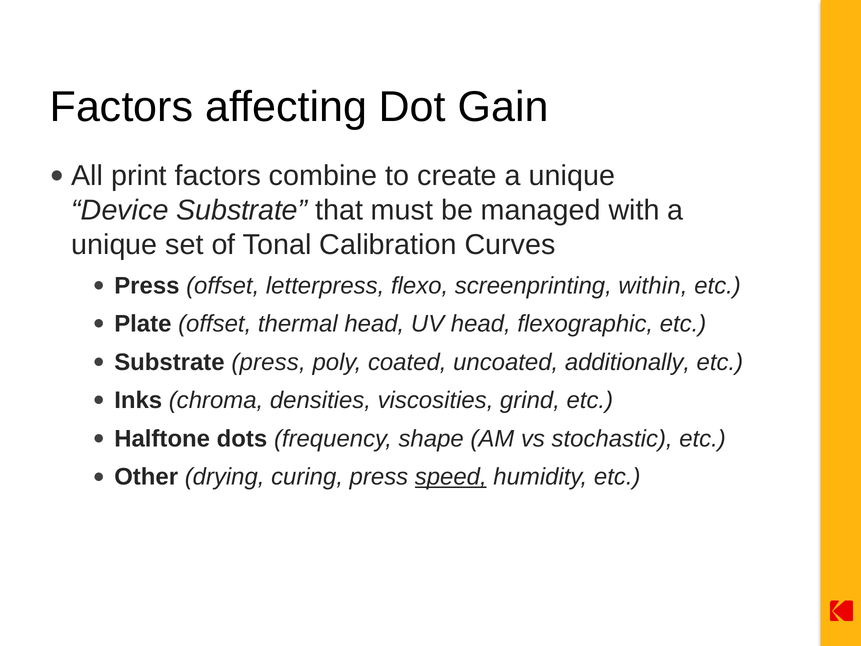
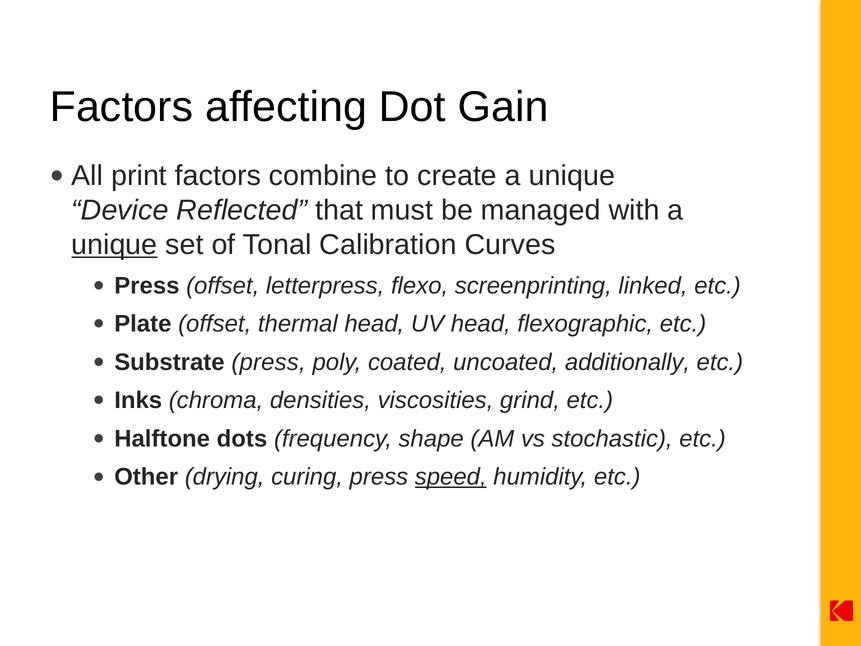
Device Substrate: Substrate -> Reflected
unique at (114, 245) underline: none -> present
within: within -> linked
